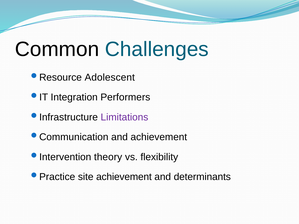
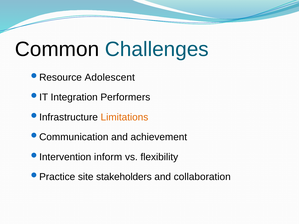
Limitations colour: purple -> orange
theory: theory -> inform
site achievement: achievement -> stakeholders
determinants: determinants -> collaboration
